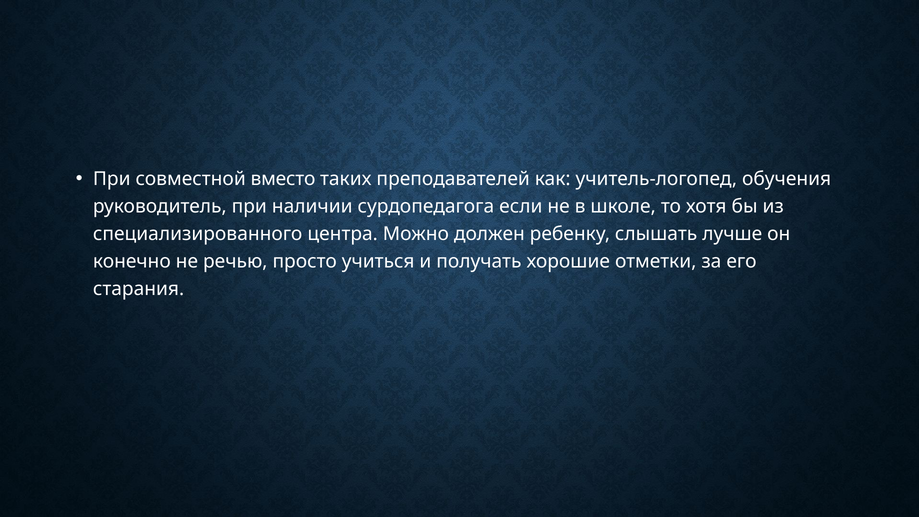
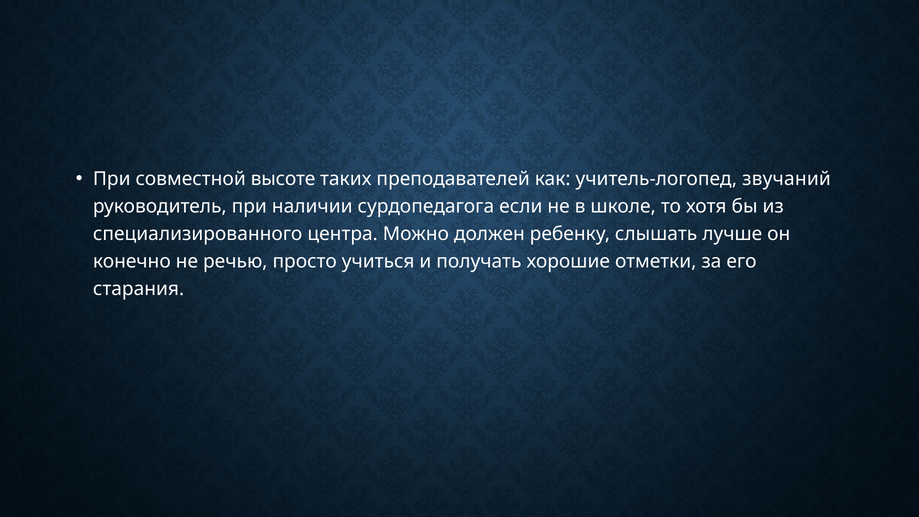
вместо: вместо -> высоте
обучения: обучения -> звучаний
